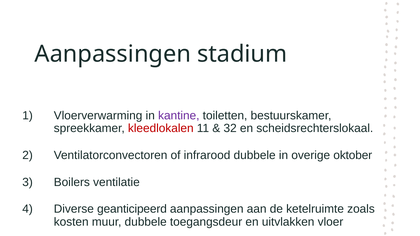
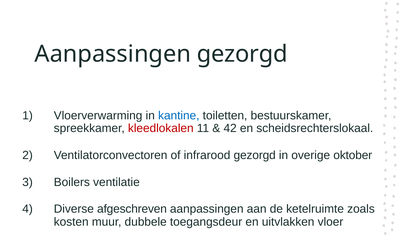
Aanpassingen stadium: stadium -> gezorgd
kantine colour: purple -> blue
32: 32 -> 42
infrarood dubbele: dubbele -> gezorgd
geanticipeerd: geanticipeerd -> afgeschreven
